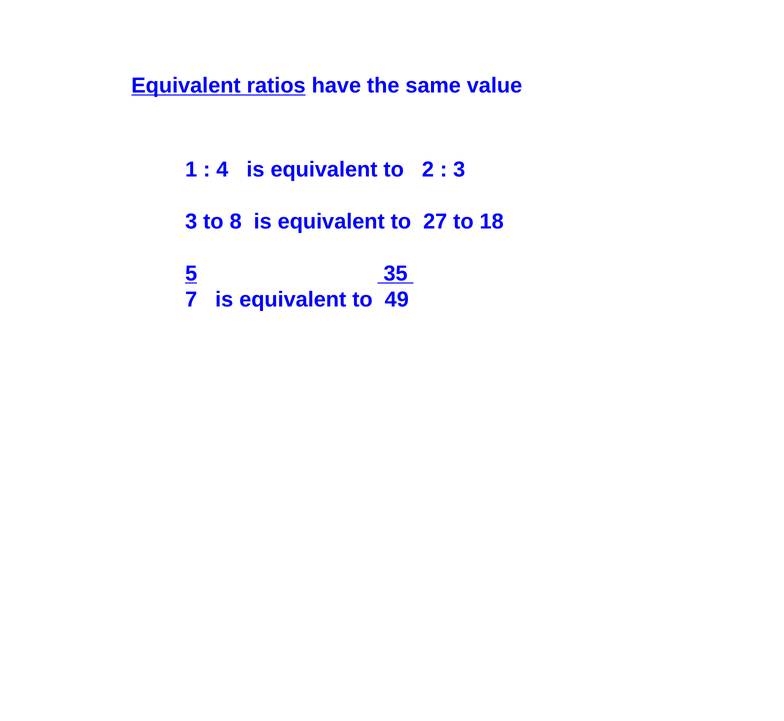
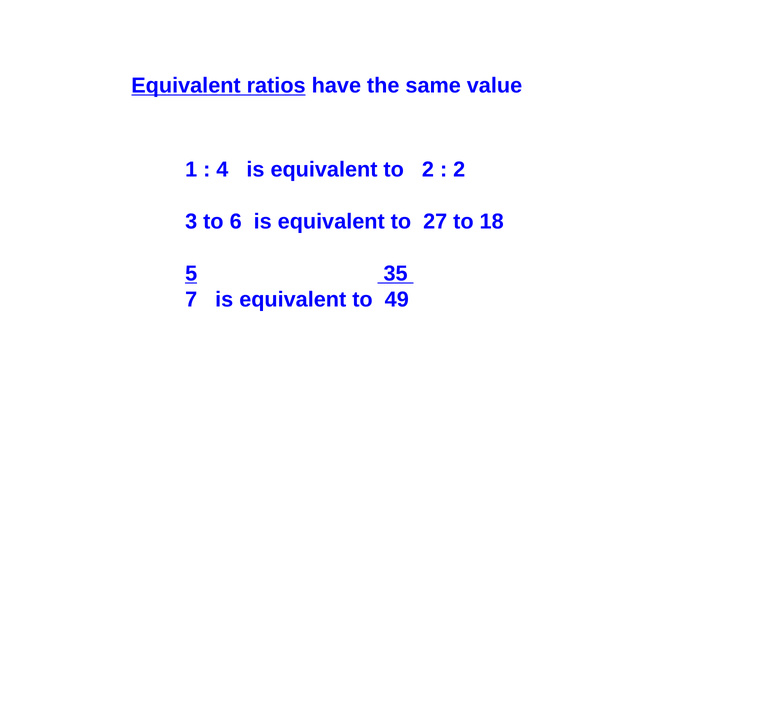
3 at (459, 170): 3 -> 2
8: 8 -> 6
